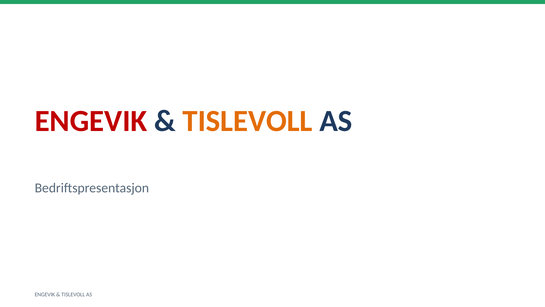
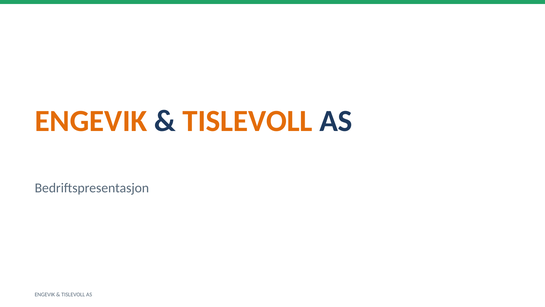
ENGEVIK at (91, 121) colour: red -> orange
